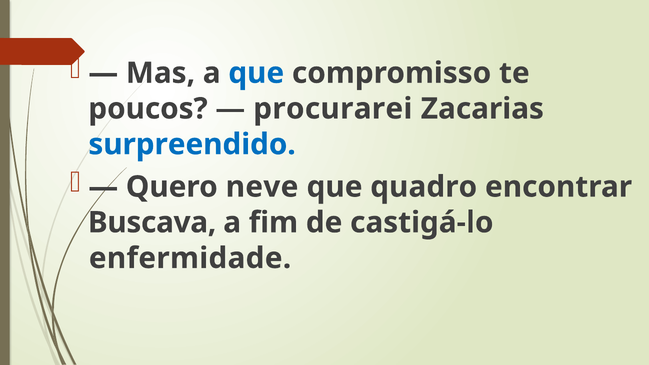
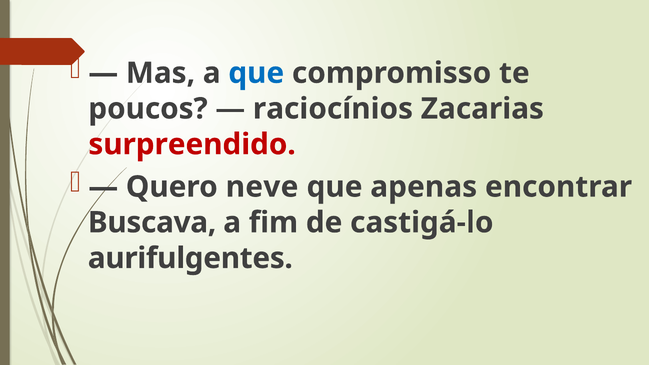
procurarei: procurarei -> raciocínios
surpreendido colour: blue -> red
quadro: quadro -> apenas
enfermidade: enfermidade -> aurifulgentes
